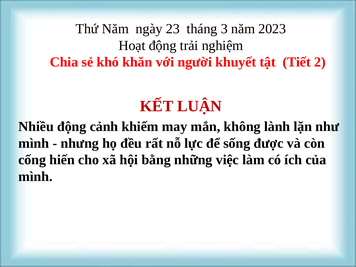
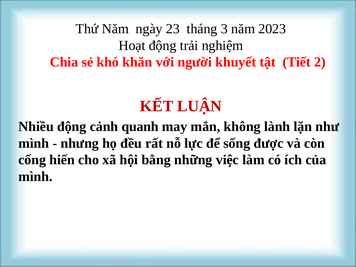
khiếm: khiếm -> quanh
